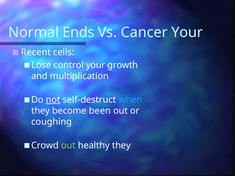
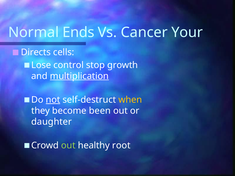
Recent: Recent -> Directs
control your: your -> stop
multiplication underline: none -> present
when colour: light blue -> yellow
coughing: coughing -> daughter
healthy they: they -> root
